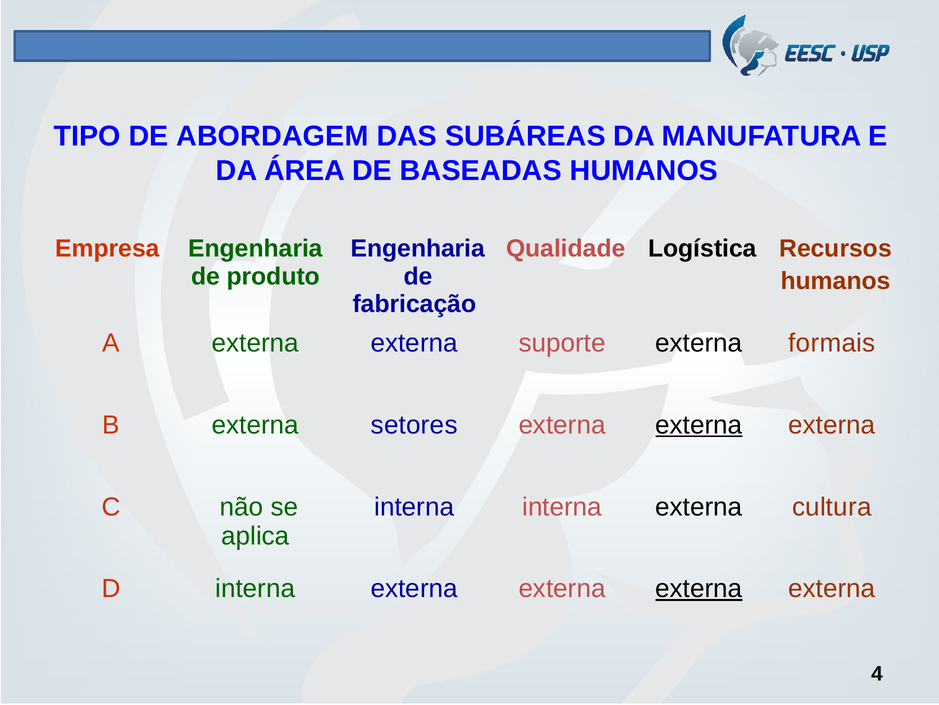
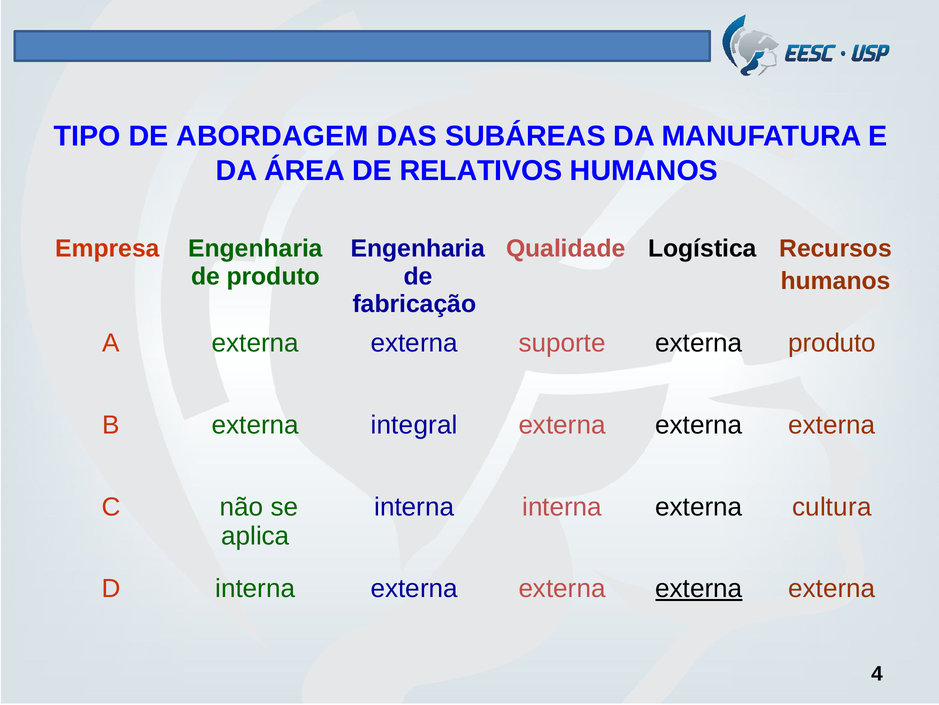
BASEADAS: BASEADAS -> RELATIVOS
externa formais: formais -> produto
setores: setores -> integral
externa at (699, 425) underline: present -> none
